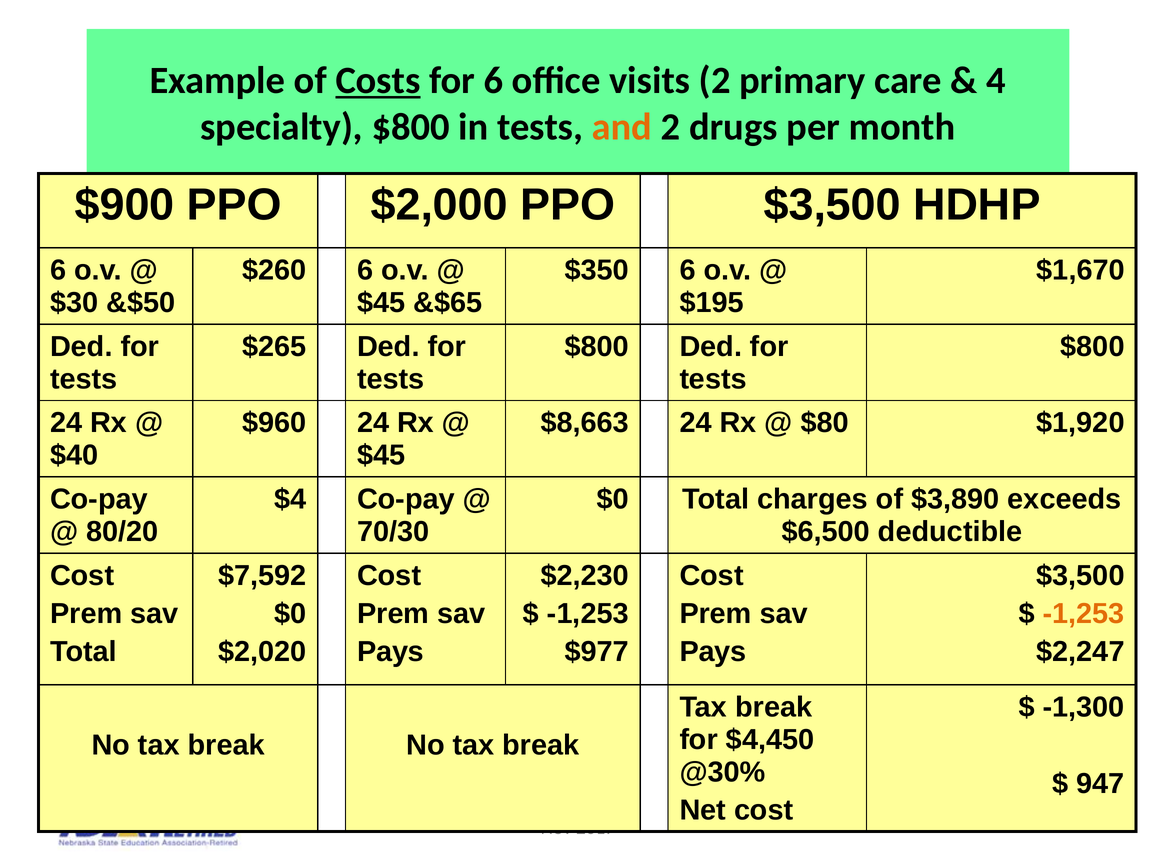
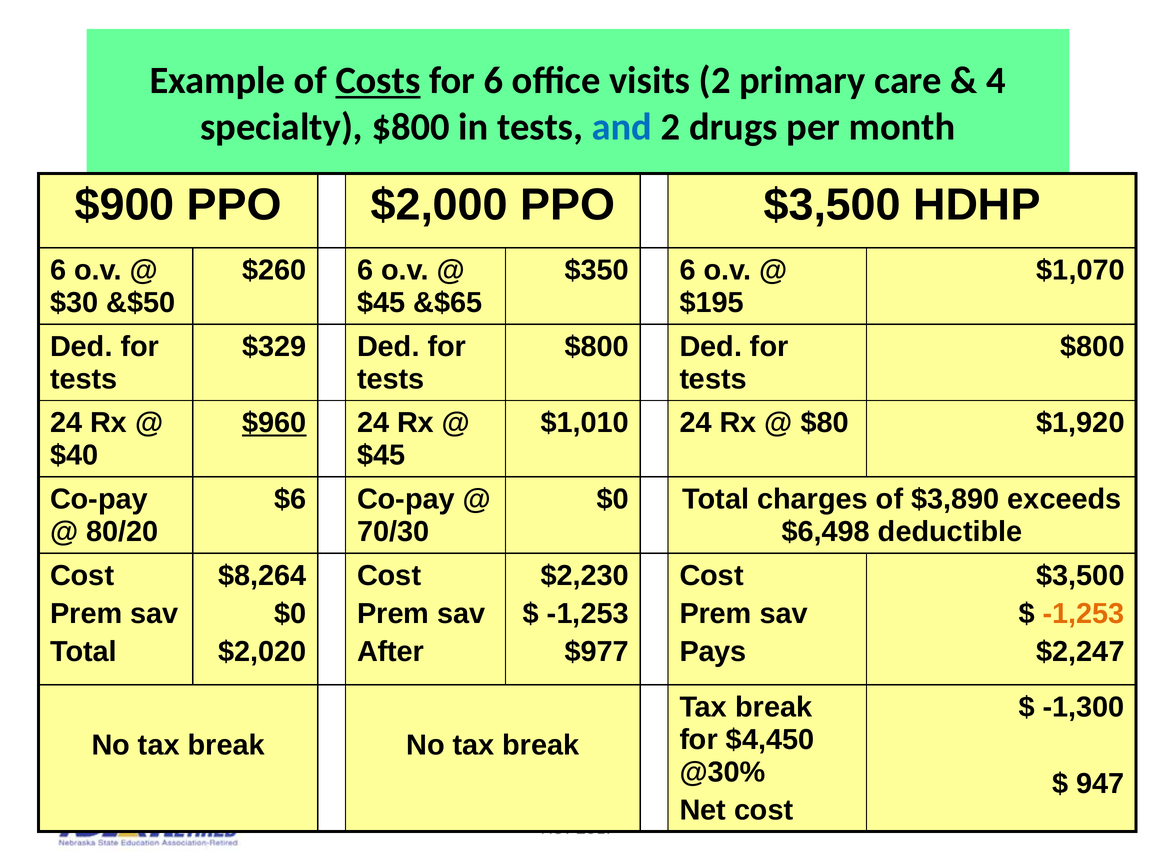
and colour: orange -> blue
$1,670: $1,670 -> $1,070
$265: $265 -> $329
$960 underline: none -> present
$8,663: $8,663 -> $1,010
$4: $4 -> $6
$6,500: $6,500 -> $6,498
$7,592: $7,592 -> $8,264
Pays at (391, 652): Pays -> After
